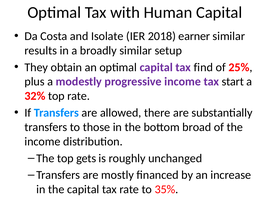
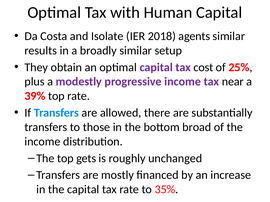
earner: earner -> agents
find: find -> cost
start: start -> near
32%: 32% -> 39%
